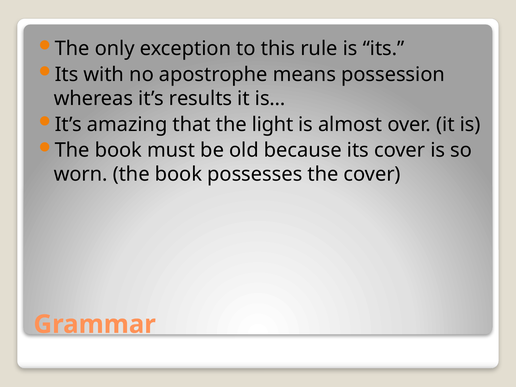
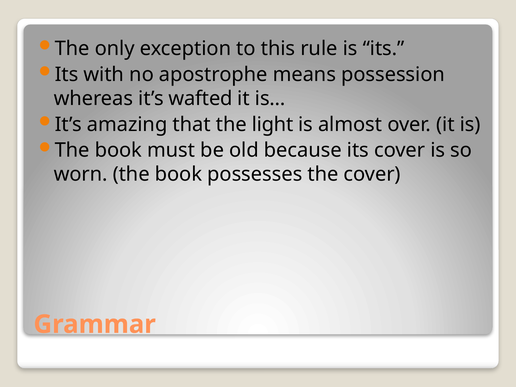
results: results -> wafted
